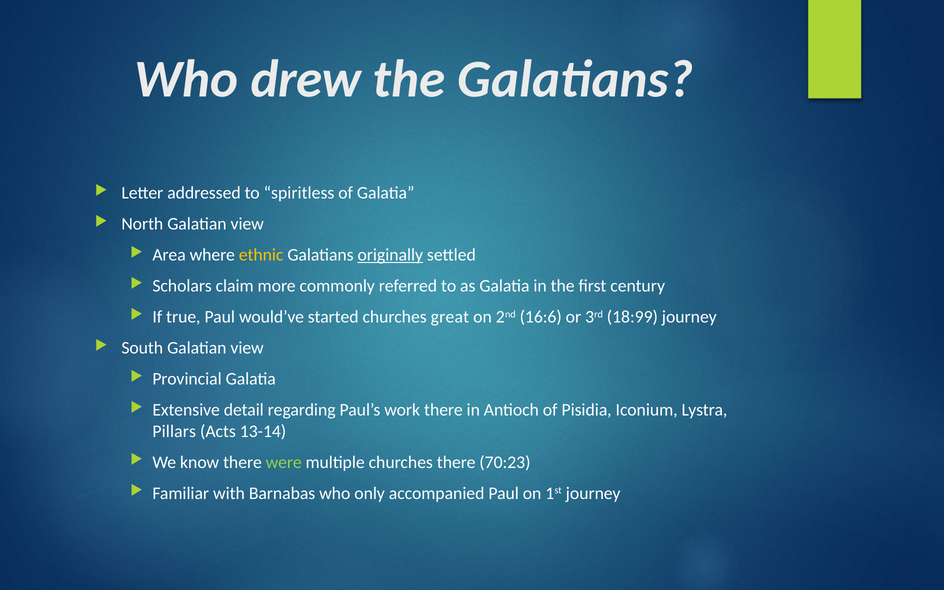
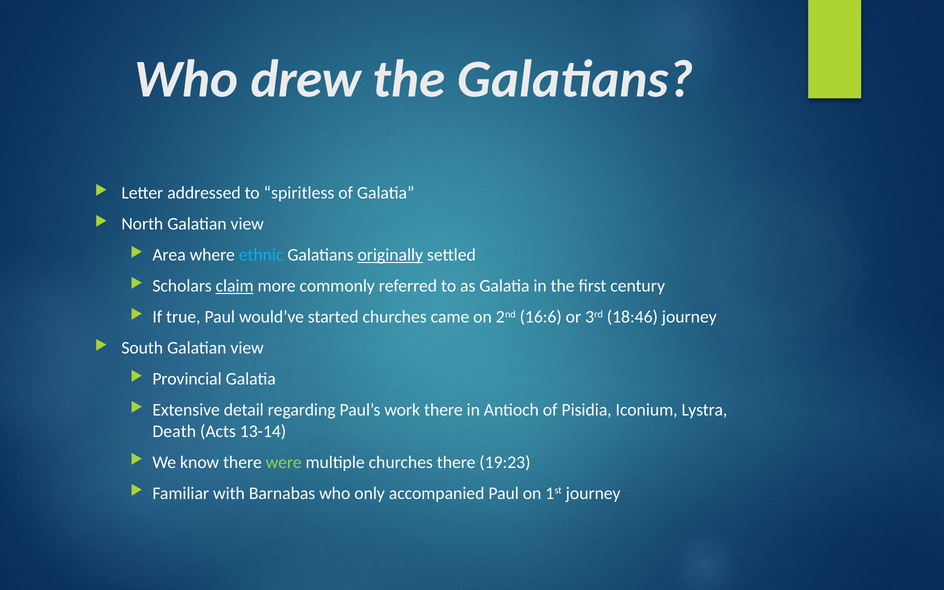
ethnic colour: yellow -> light blue
claim underline: none -> present
great: great -> came
18:99: 18:99 -> 18:46
Pillars: Pillars -> Death
70:23: 70:23 -> 19:23
